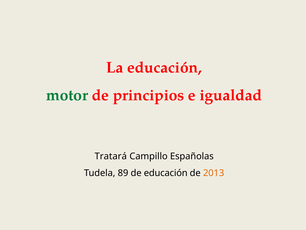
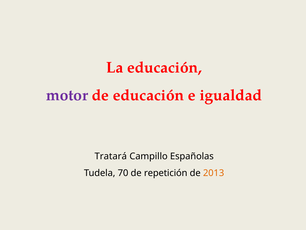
motor colour: green -> purple
de principios: principios -> educación
89: 89 -> 70
de educación: educación -> repetición
